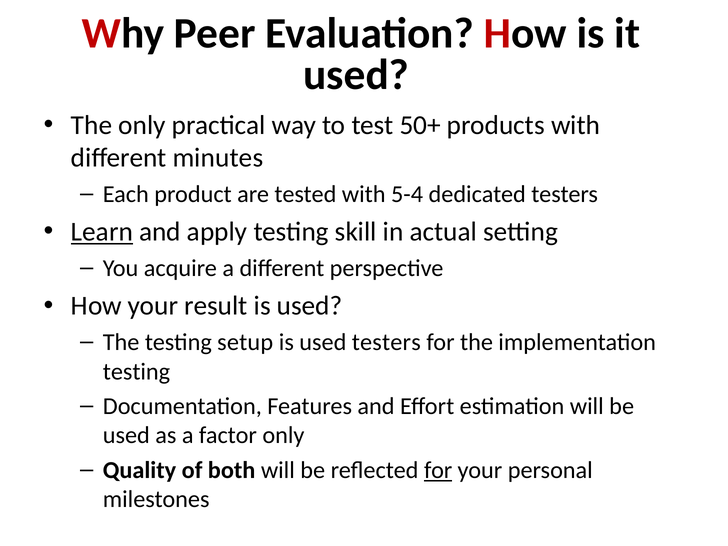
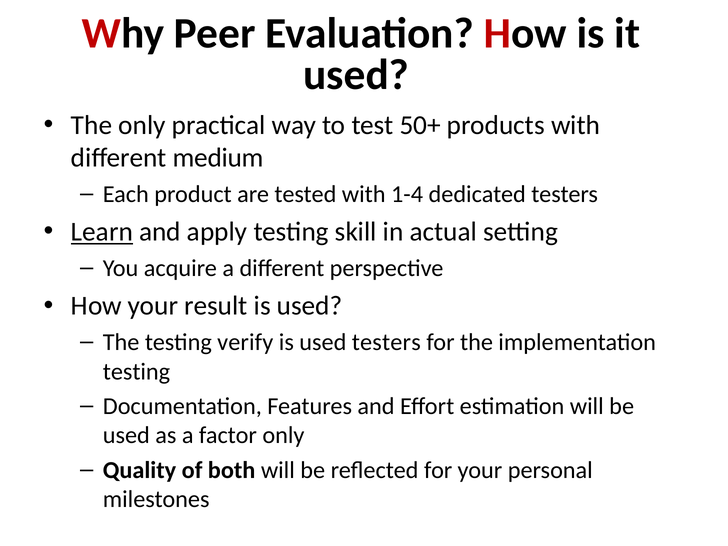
minutes: minutes -> medium
5-4: 5-4 -> 1-4
setup: setup -> verify
for at (438, 470) underline: present -> none
